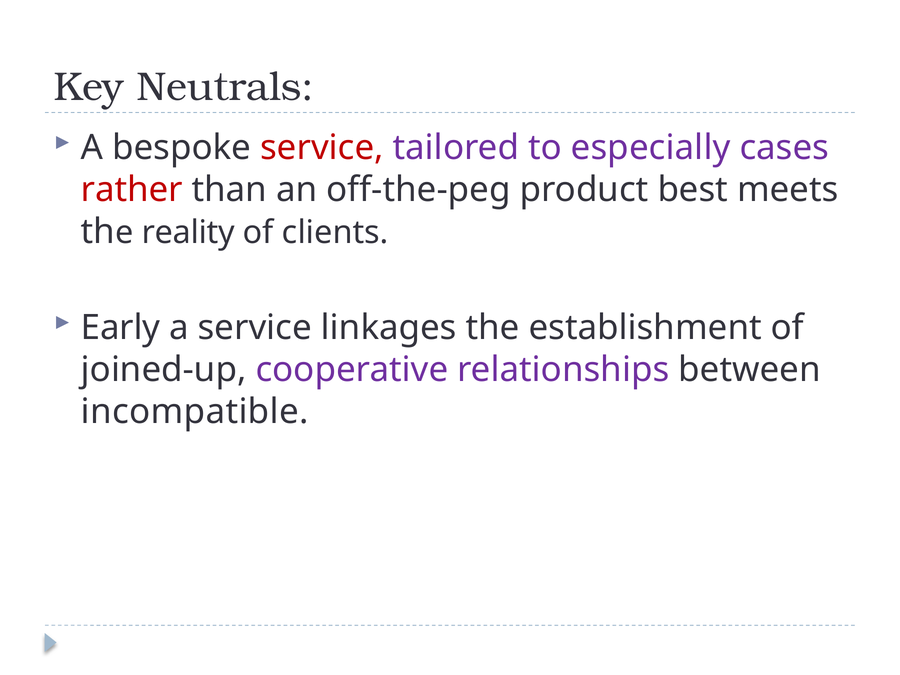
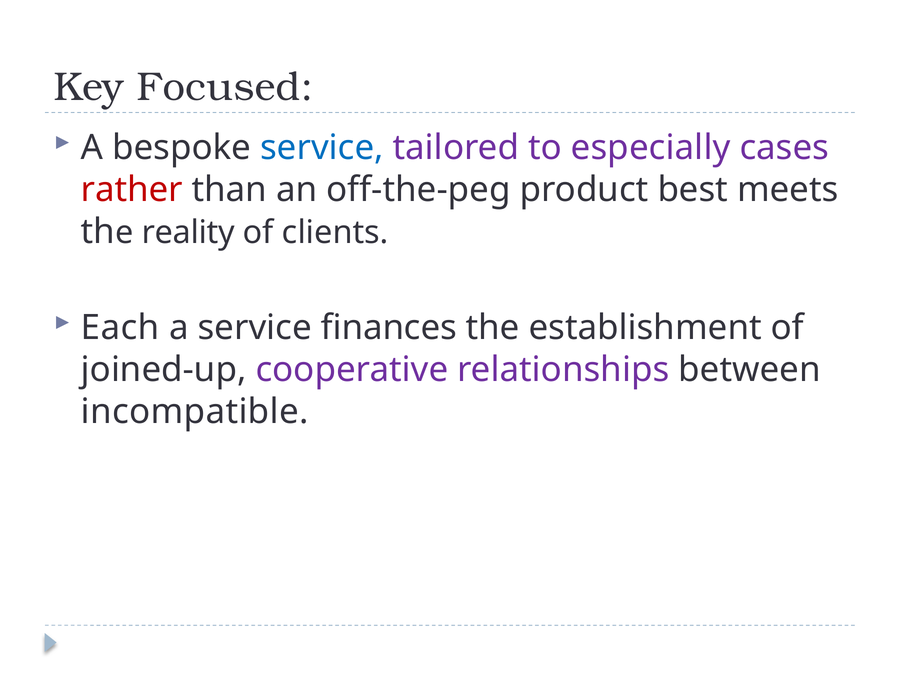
Neutrals: Neutrals -> Focused
service at (322, 148) colour: red -> blue
Early: Early -> Each
linkages: linkages -> finances
